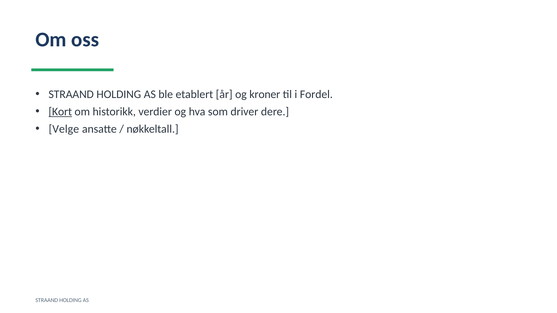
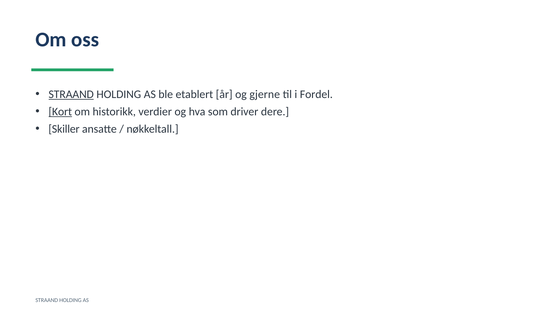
STRAAND at (71, 94) underline: none -> present
kroner: kroner -> gjerne
Velge: Velge -> Skiller
